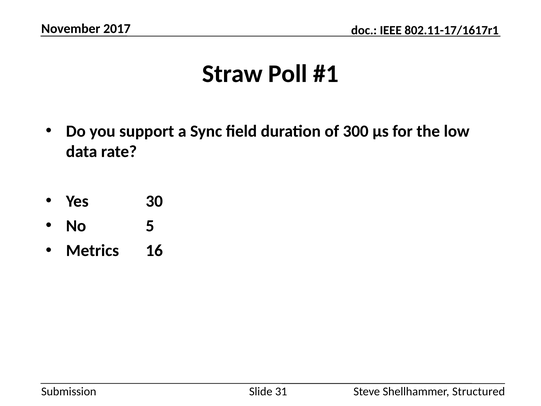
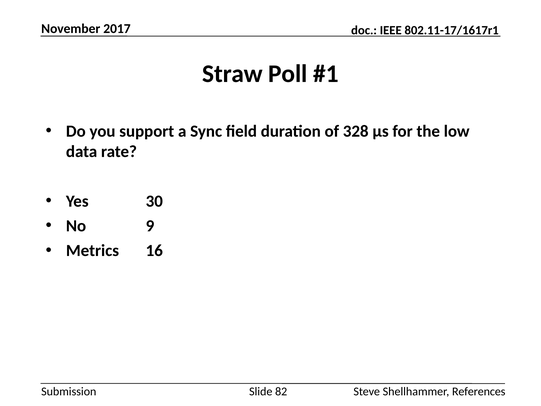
300: 300 -> 328
5: 5 -> 9
31: 31 -> 82
Structured: Structured -> References
